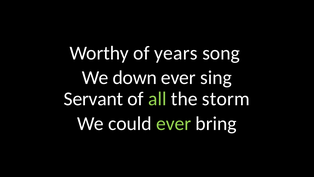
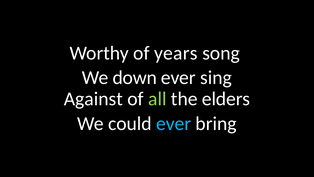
Servant: Servant -> Against
storm: storm -> elders
ever at (174, 123) colour: light green -> light blue
